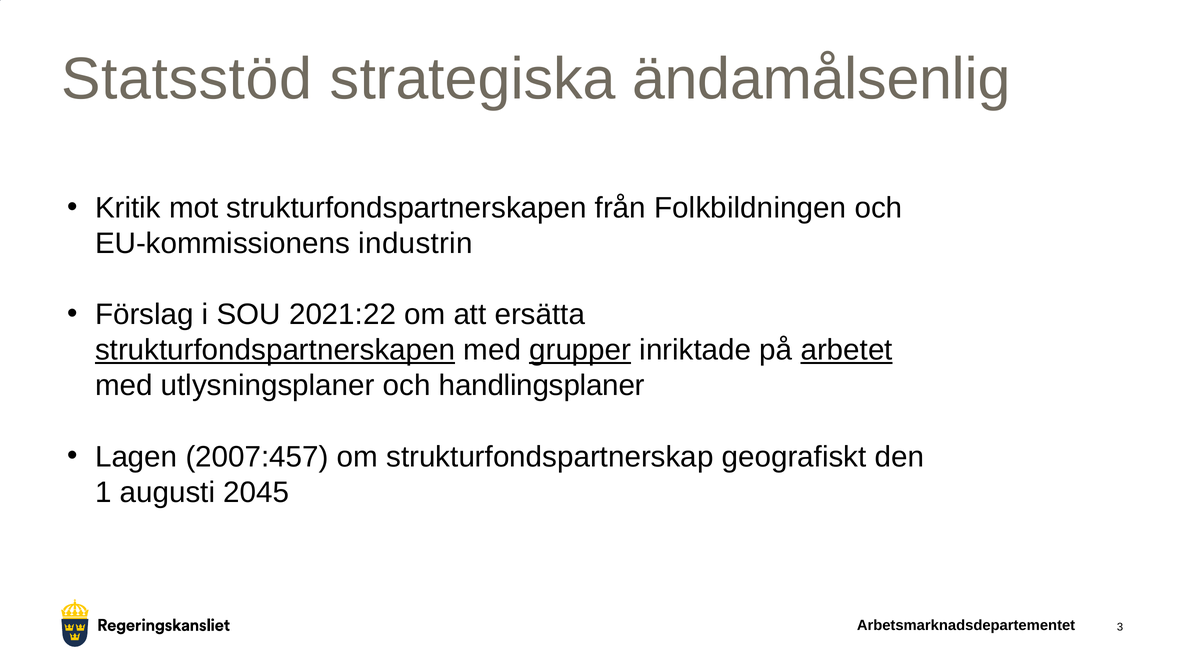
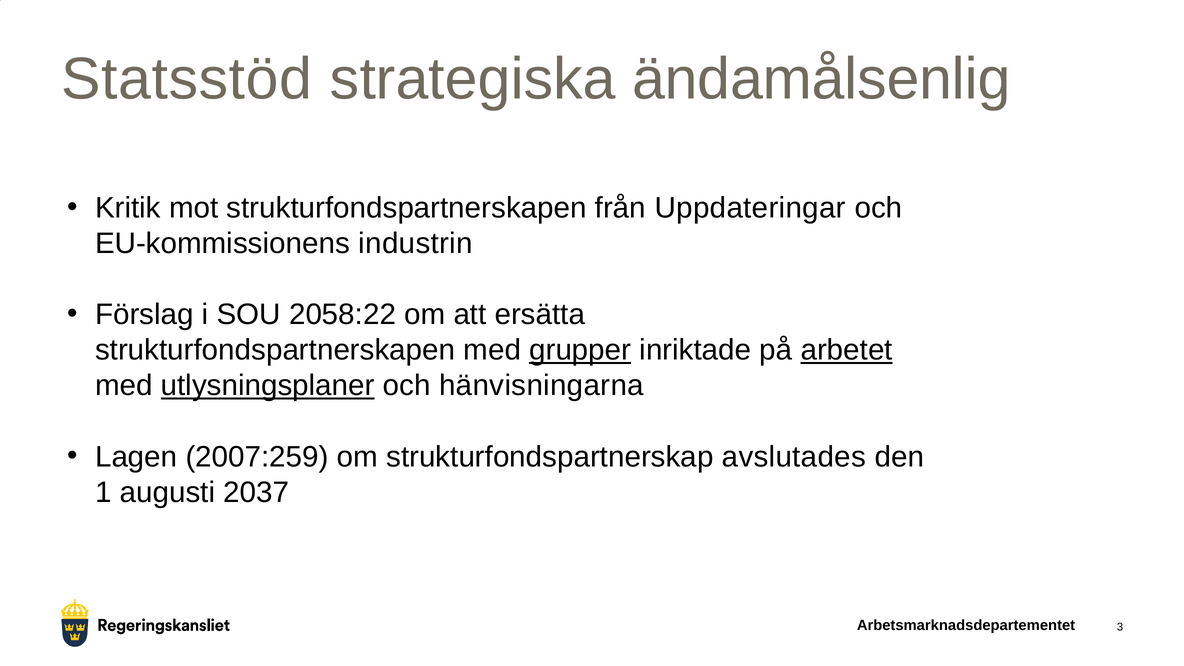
Folkbildningen: Folkbildningen -> Uppdateringar
2021:22: 2021:22 -> 2058:22
strukturfondspartnerskapen at (275, 350) underline: present -> none
utlysningsplaner underline: none -> present
handlingsplaner: handlingsplaner -> hänvisningarna
2007:457: 2007:457 -> 2007:259
geografiskt: geografiskt -> avslutades
2045: 2045 -> 2037
